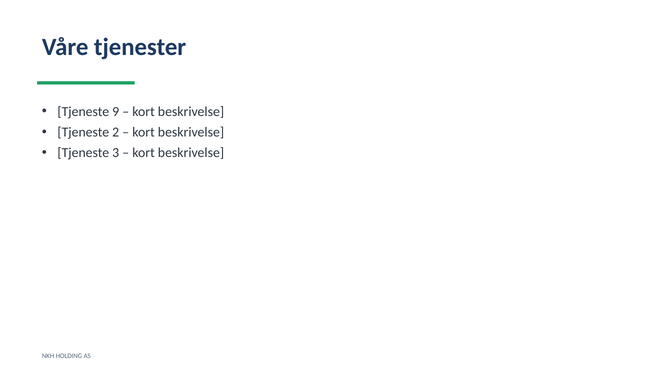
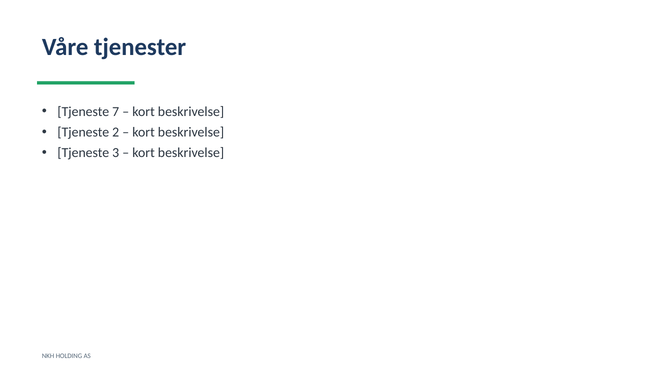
9: 9 -> 7
